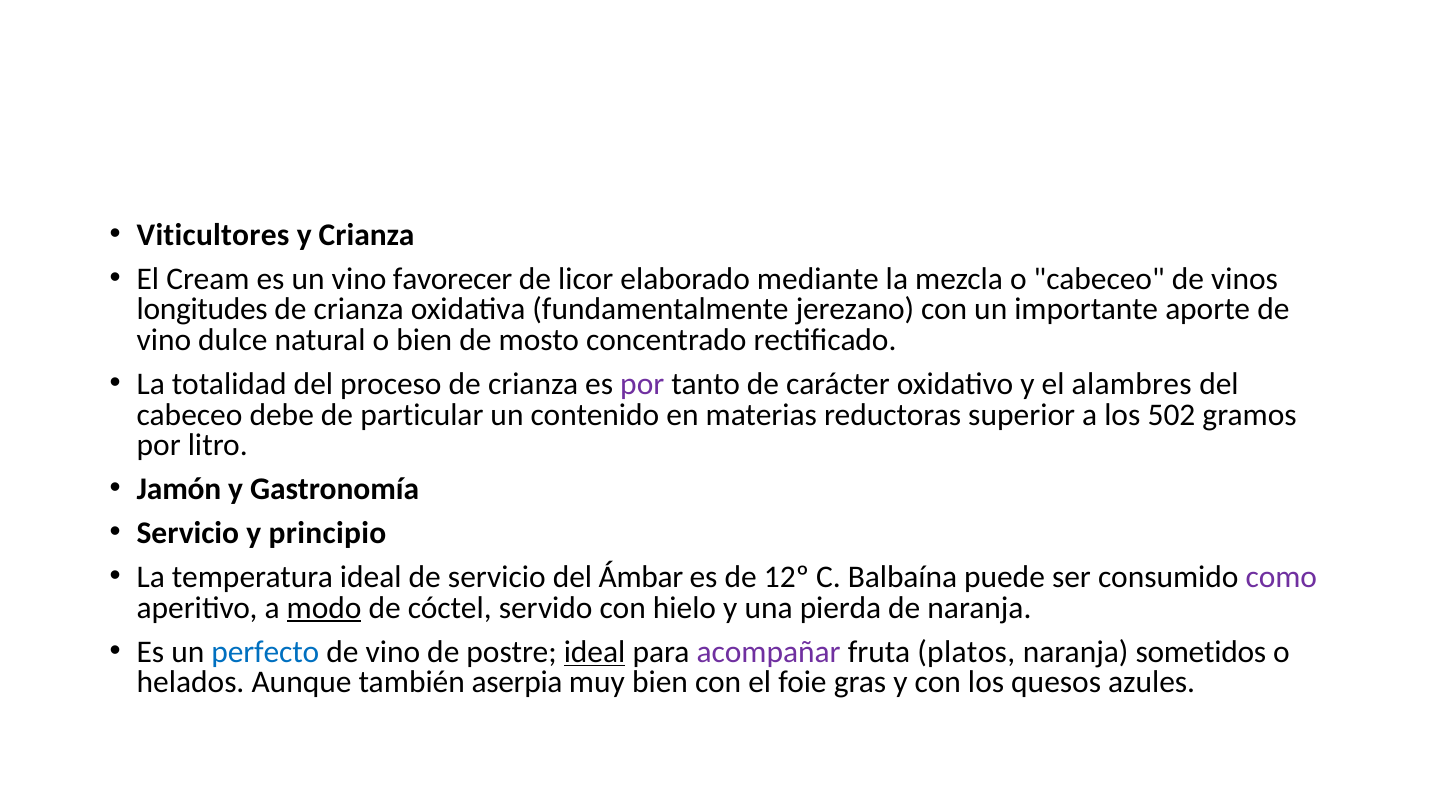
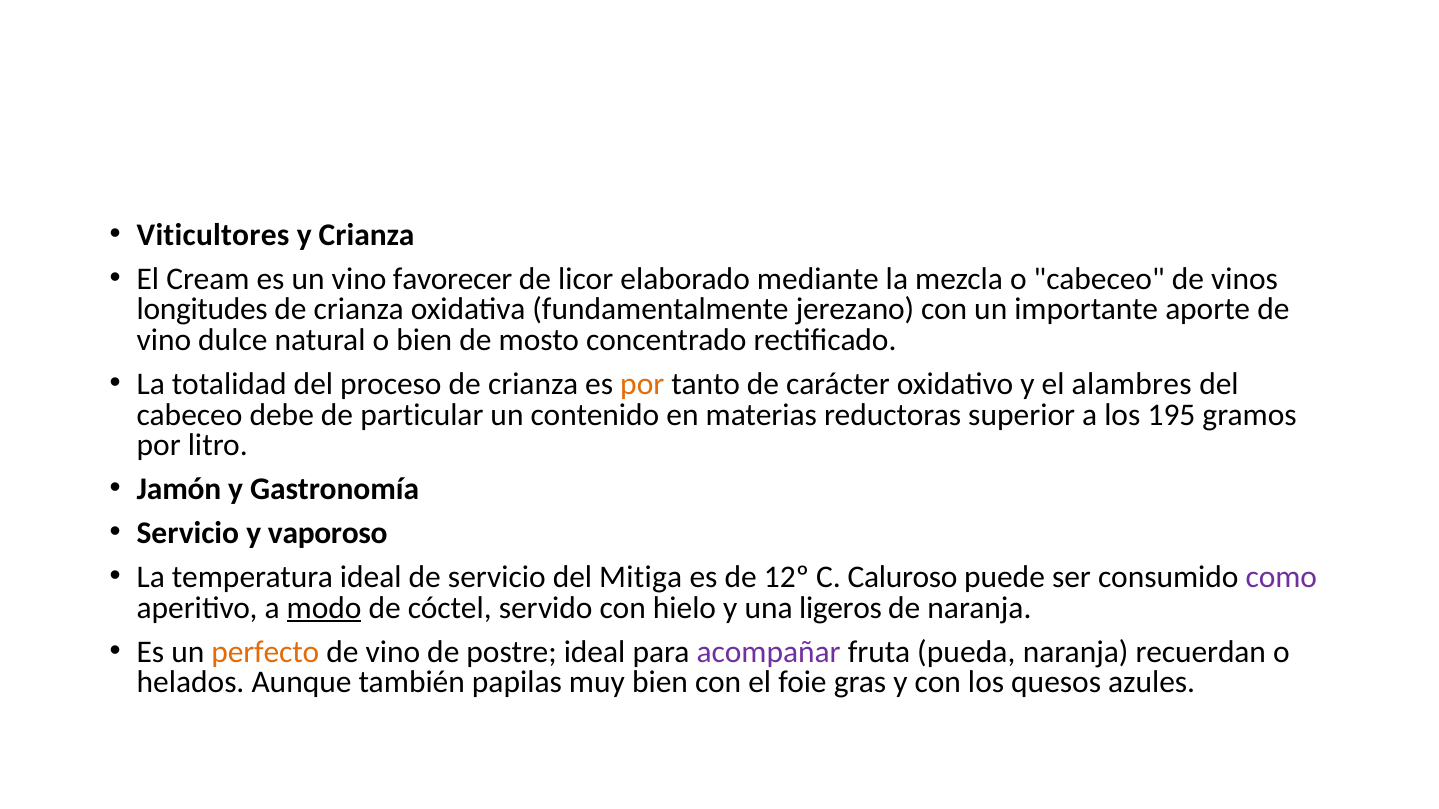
por at (642, 384) colour: purple -> orange
502: 502 -> 195
principio: principio -> vaporoso
Ámbar: Ámbar -> Mitiga
Balbaína: Balbaína -> Caluroso
pierda: pierda -> ligeros
perfecto colour: blue -> orange
ideal at (595, 652) underline: present -> none
platos: platos -> pueda
sometidos: sometidos -> recuerdan
aserpia: aserpia -> papilas
